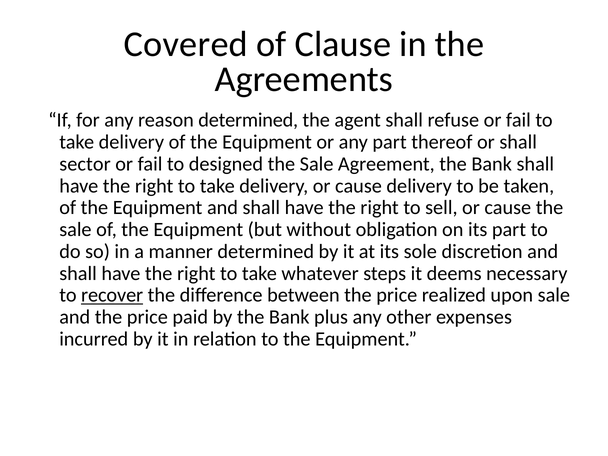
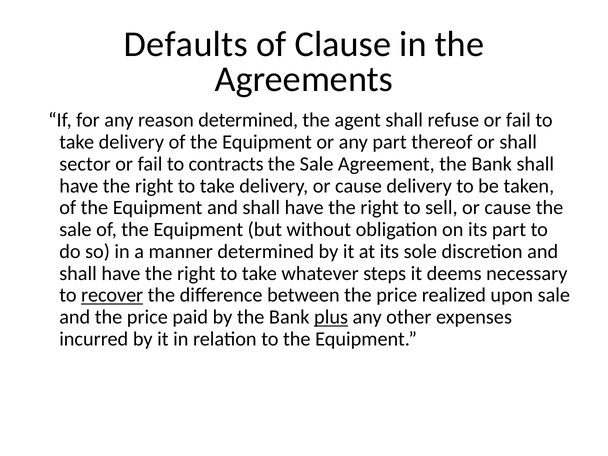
Covered: Covered -> Defaults
designed: designed -> contracts
plus underline: none -> present
